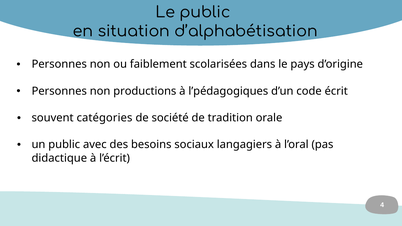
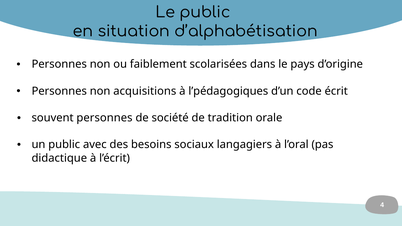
productions: productions -> acquisitions
souvent catégories: catégories -> personnes
